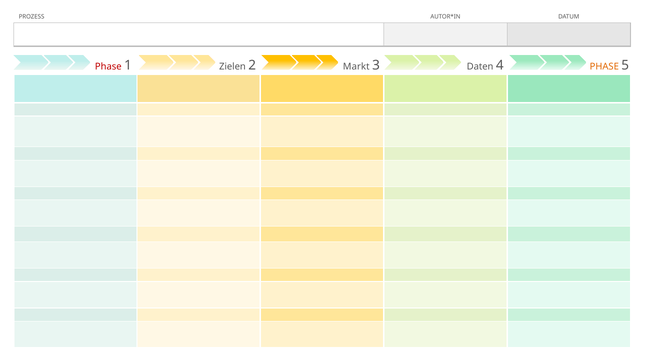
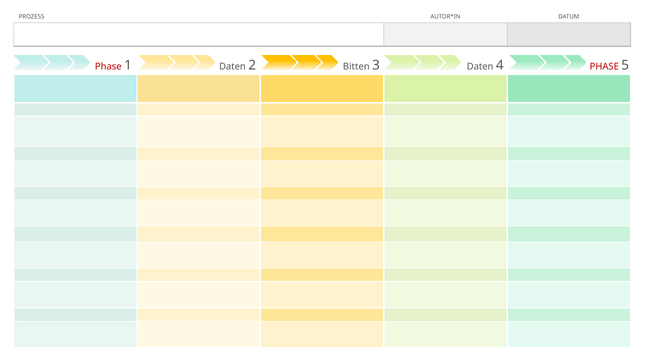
1 Zielen: Zielen -> Daten
Markt: Markt -> Bitten
PHASE at (604, 67) colour: orange -> red
